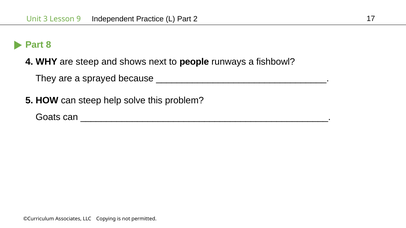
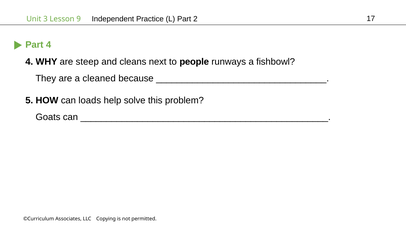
Part 8: 8 -> 4
shows: shows -> cleans
sprayed: sprayed -> cleaned
can steep: steep -> loads
